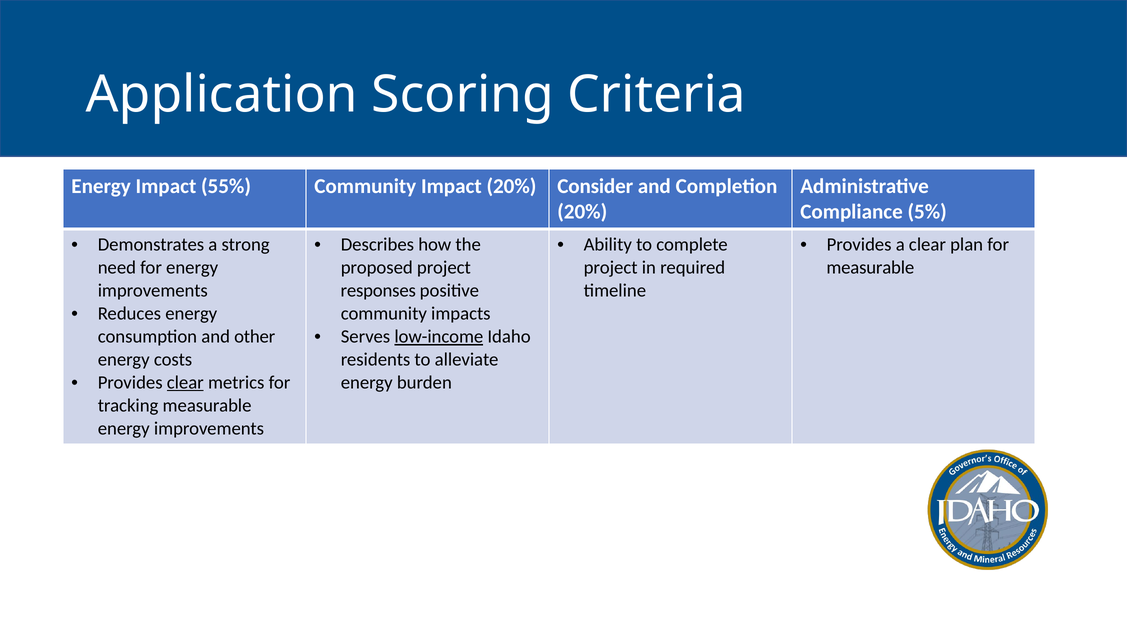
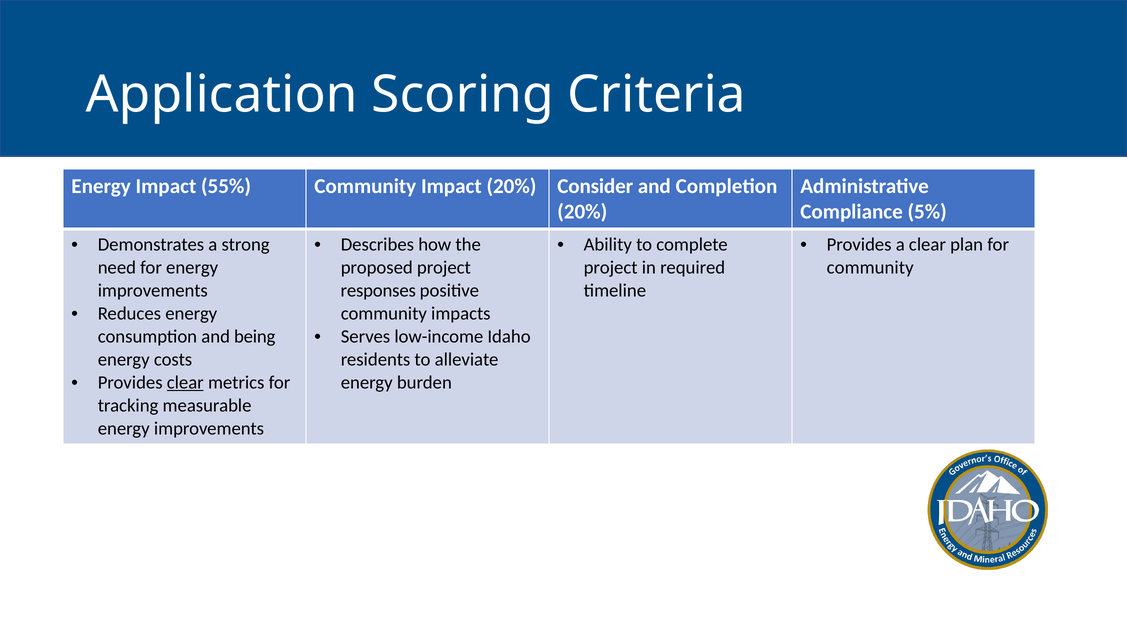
measurable at (870, 268): measurable -> community
low-income underline: present -> none
other: other -> being
